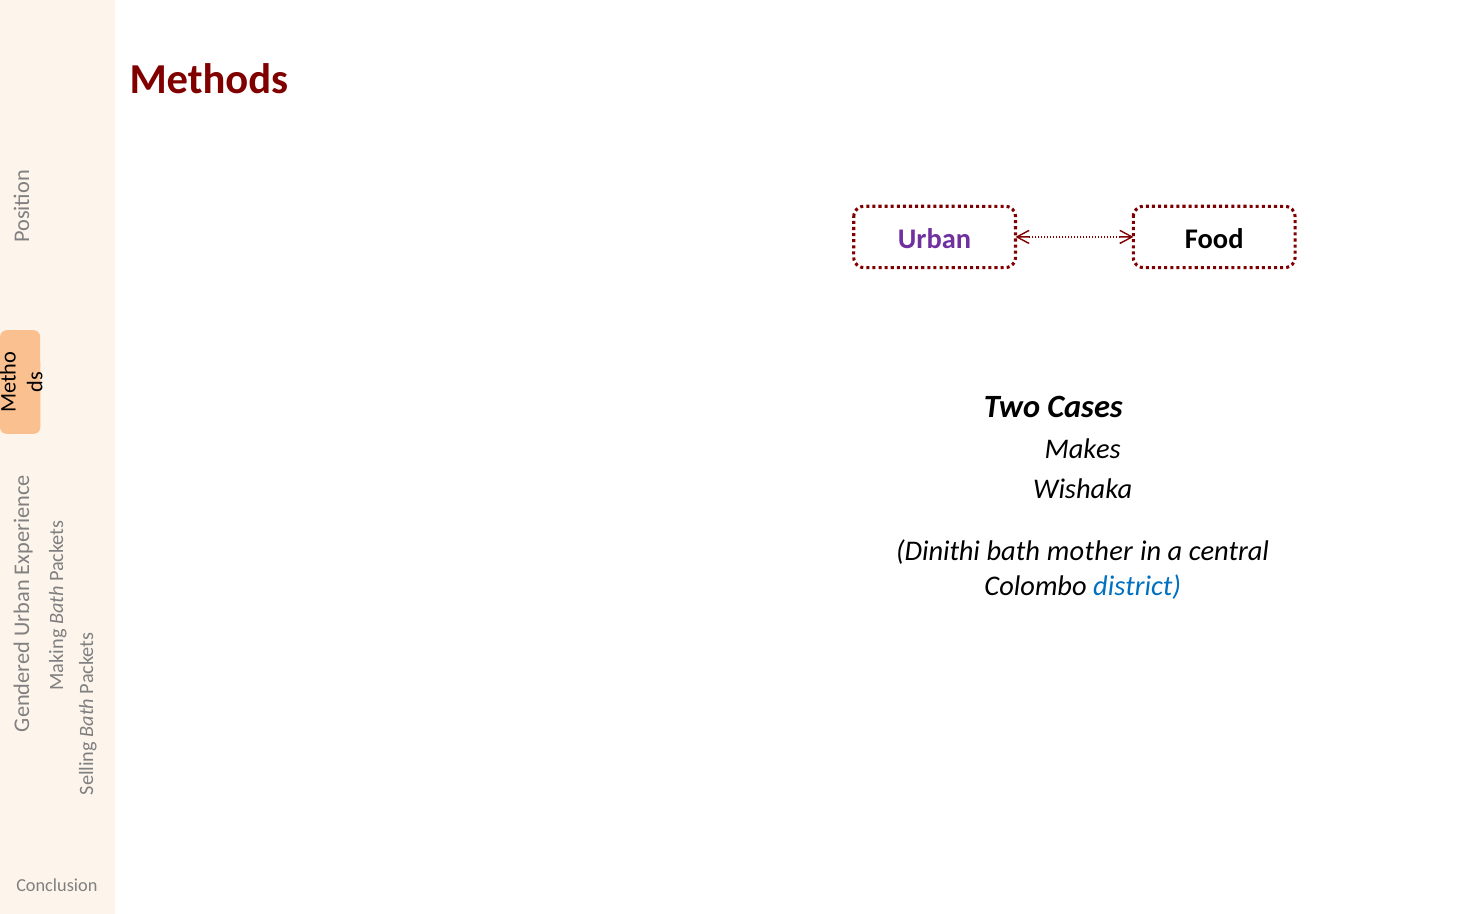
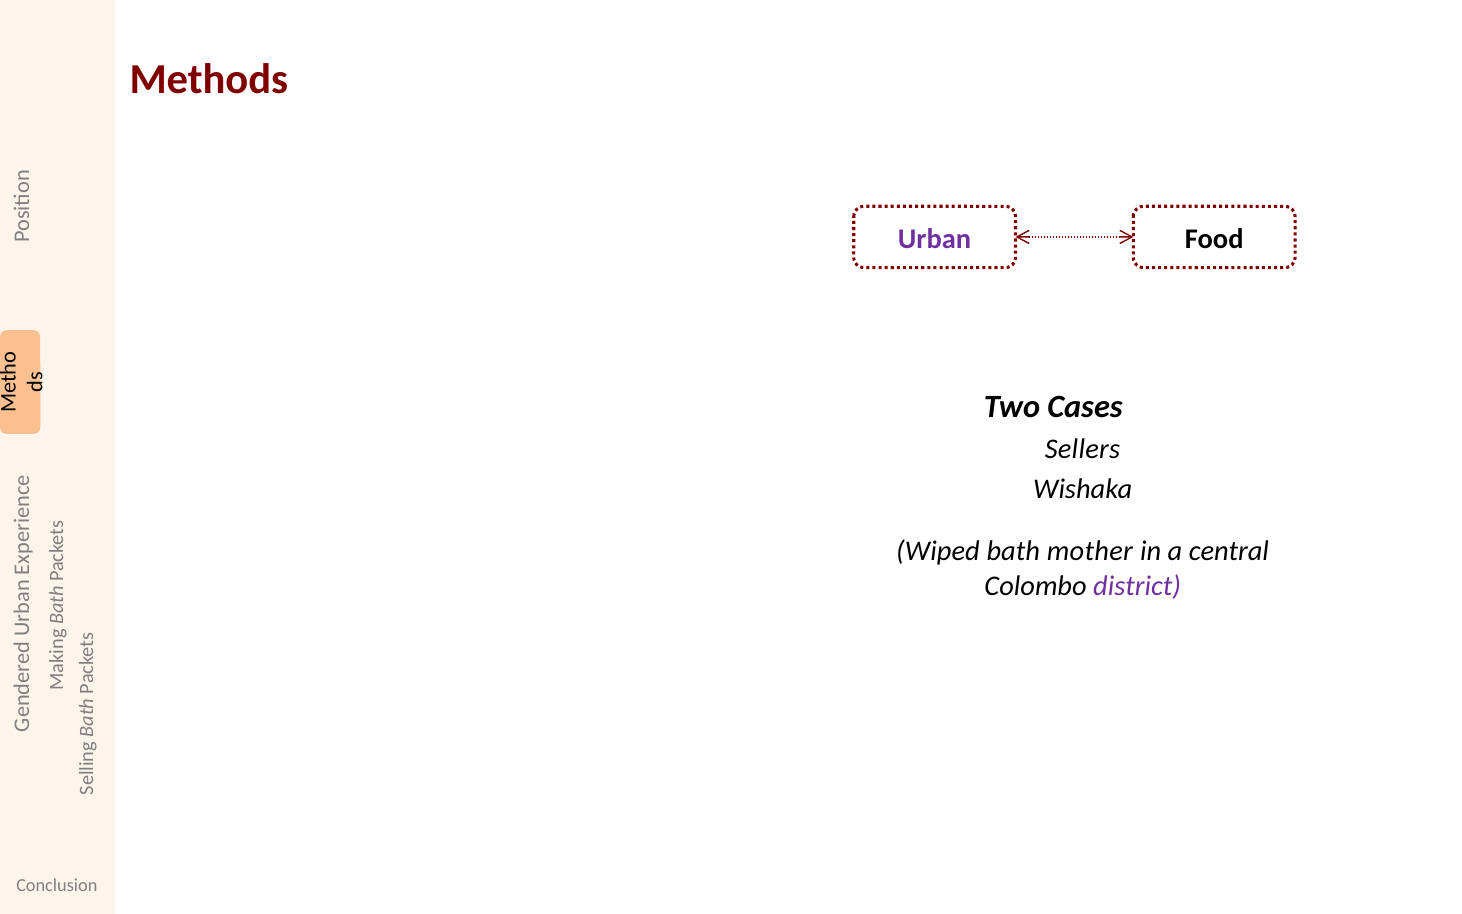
Makes: Makes -> Sellers
Dinithi: Dinithi -> Wiped
district colour: blue -> purple
